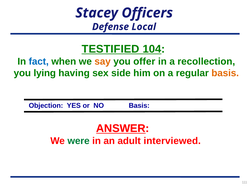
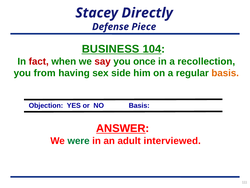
Officers: Officers -> Directly
Local: Local -> Piece
TESTIFIED: TESTIFIED -> BUSINESS
fact colour: blue -> red
say colour: orange -> red
offer: offer -> once
lying: lying -> from
